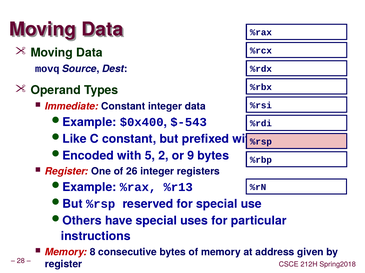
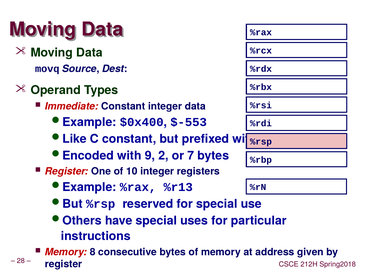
$-543: $-543 -> $-553
5: 5 -> 9
9: 9 -> 7
26: 26 -> 10
